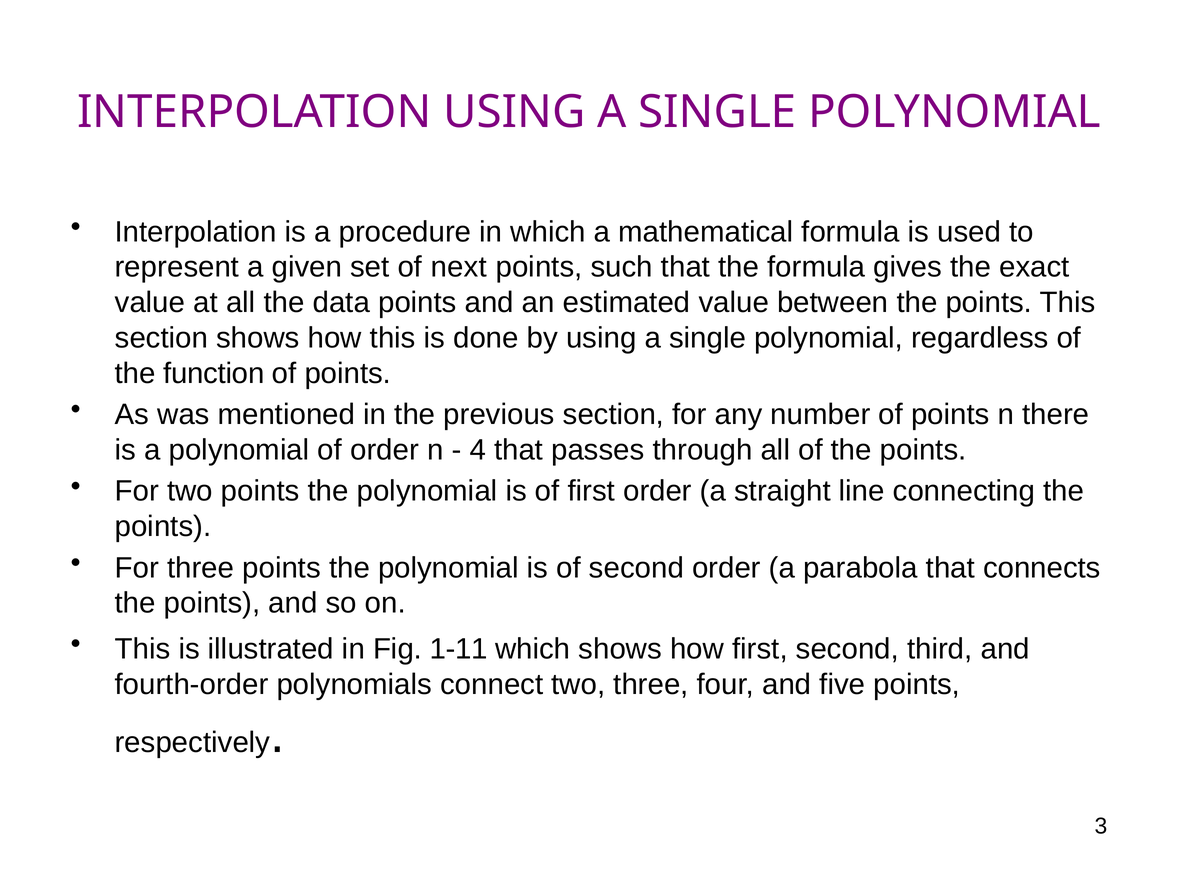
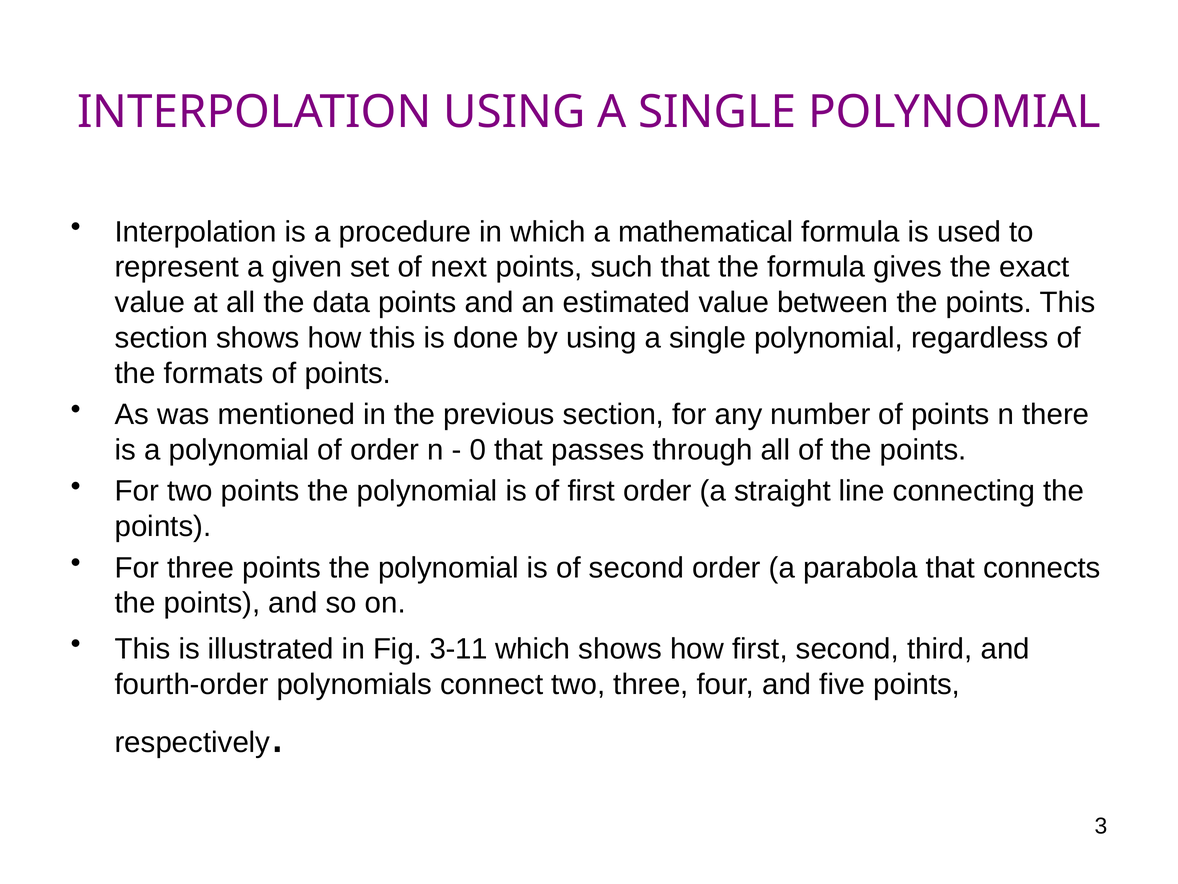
function: function -> formats
4: 4 -> 0
1-11: 1-11 -> 3-11
